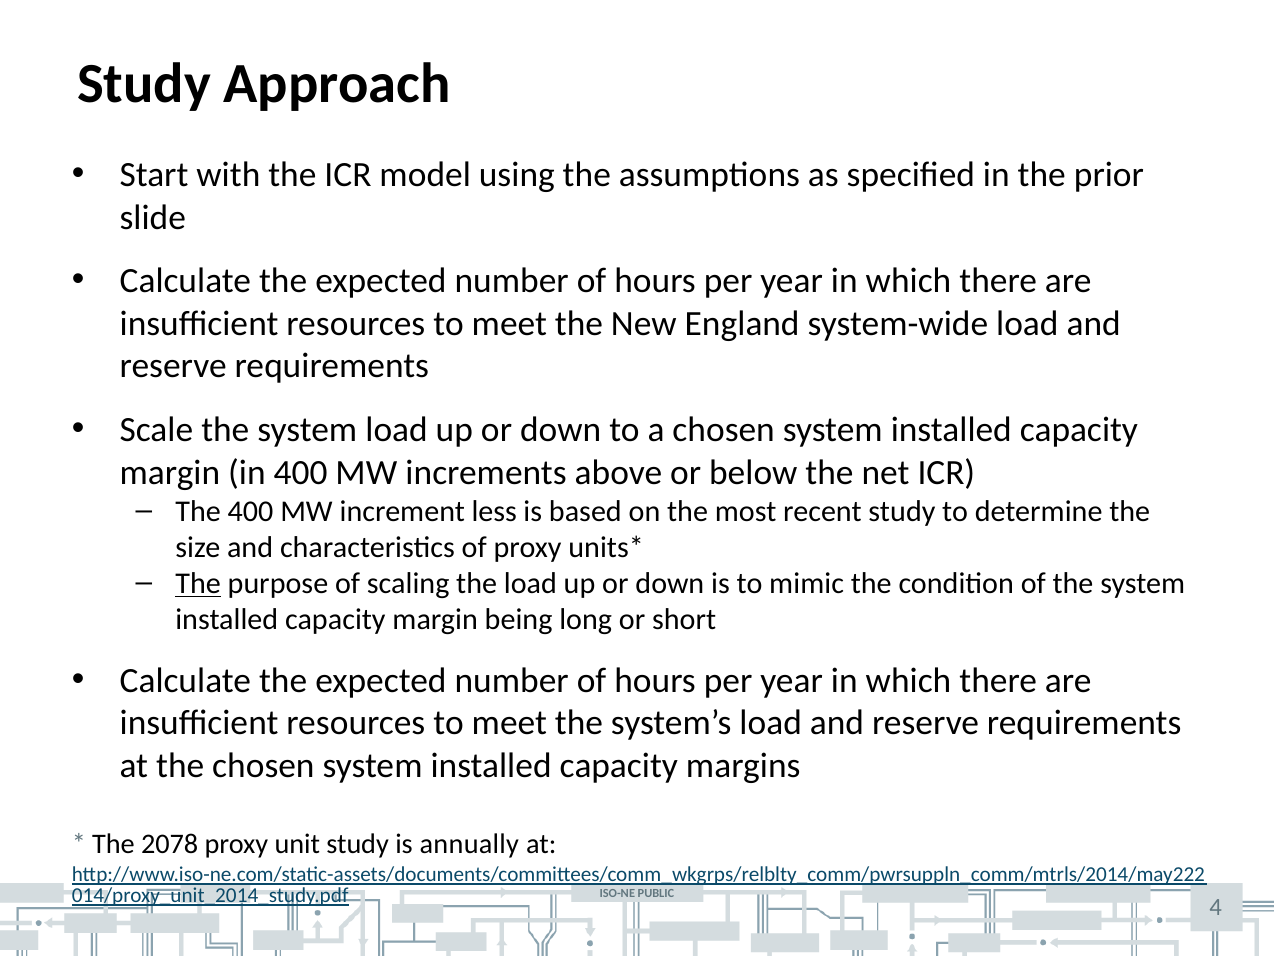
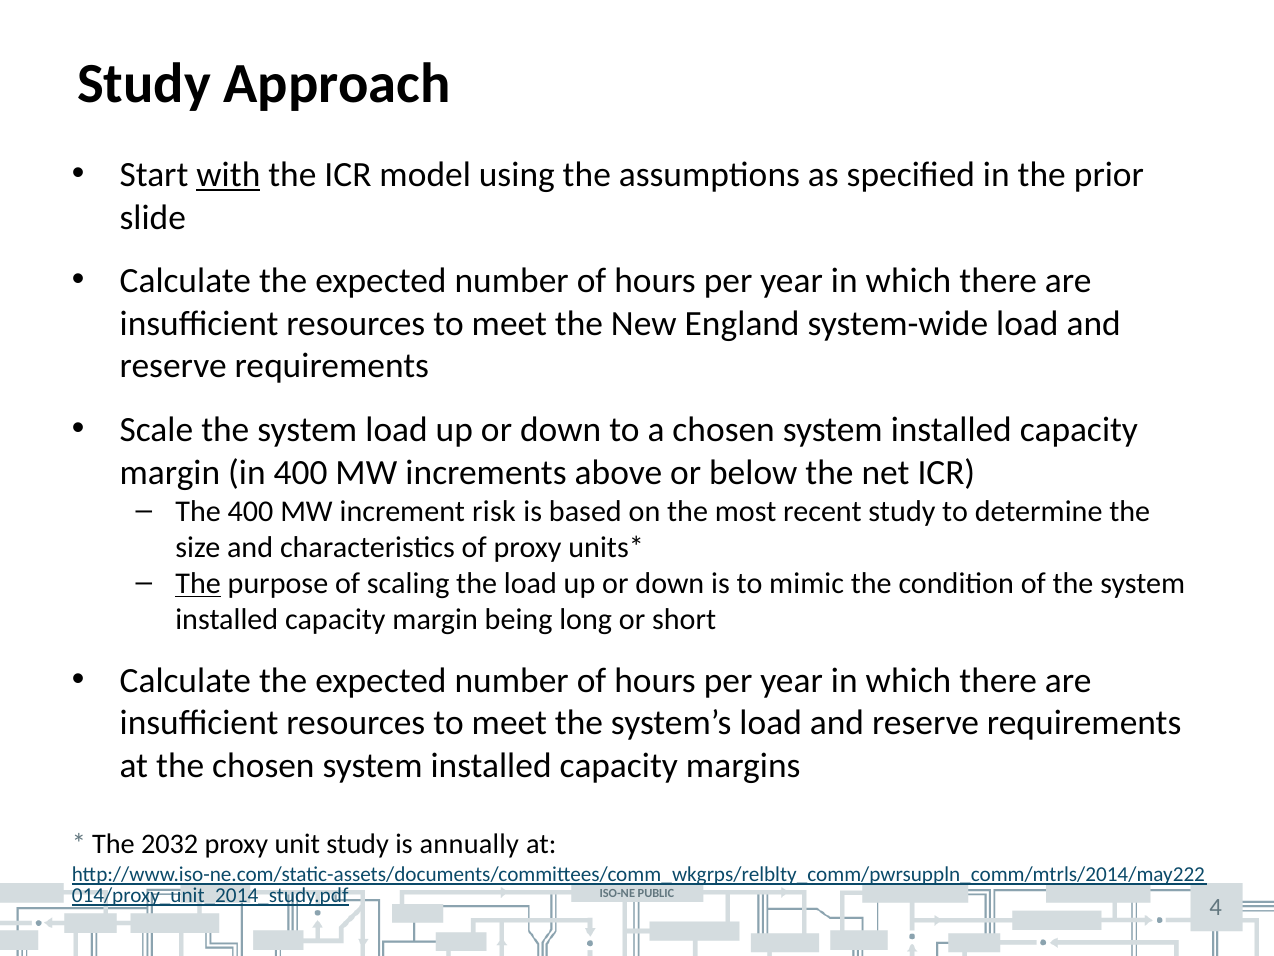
with underline: none -> present
less: less -> risk
2078: 2078 -> 2032
